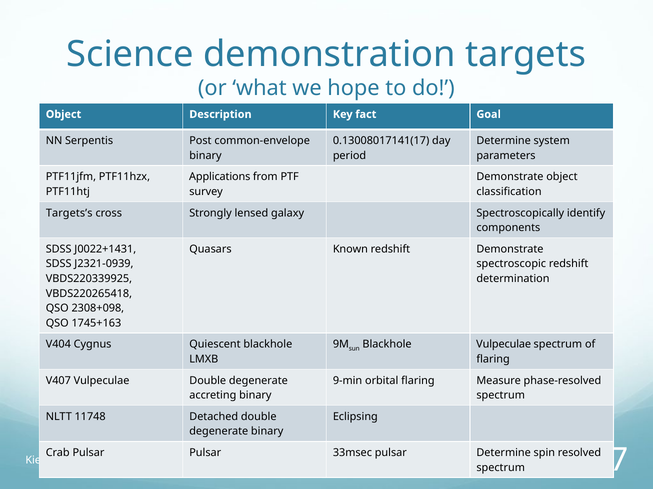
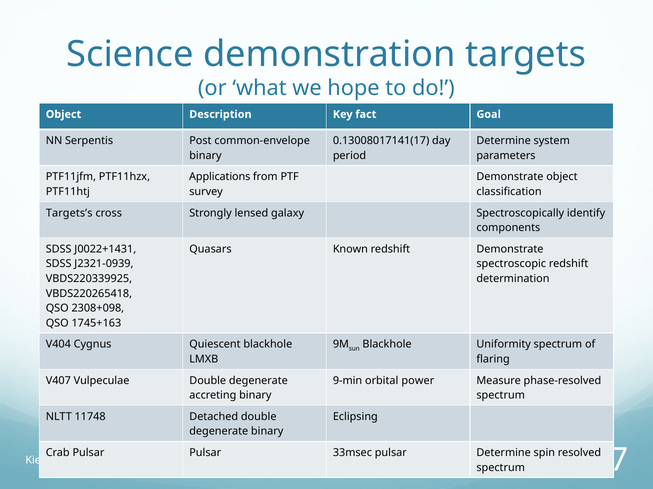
Blackhole Vulpeculae: Vulpeculae -> Uniformity
orbital flaring: flaring -> power
